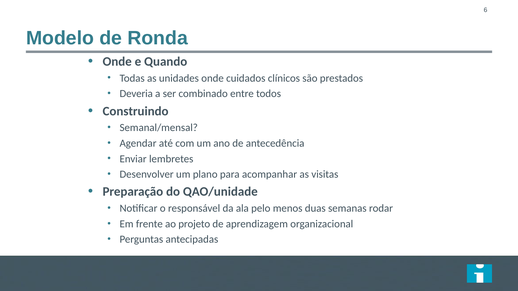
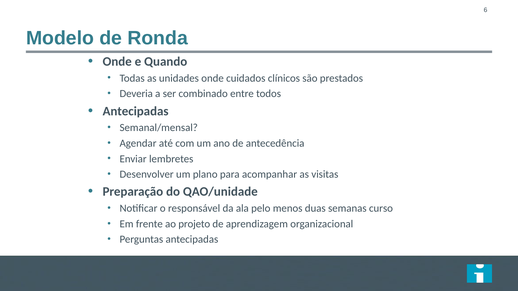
Construindo at (136, 111): Construindo -> Antecipadas
rodar: rodar -> curso
